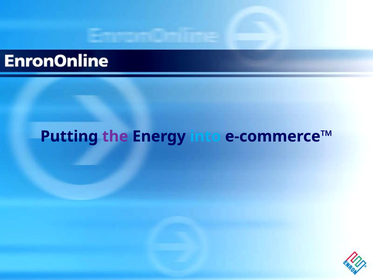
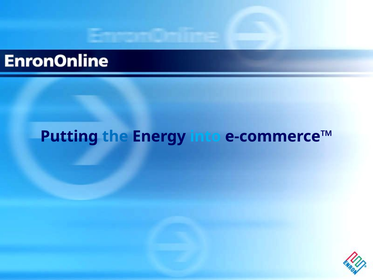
the colour: purple -> blue
